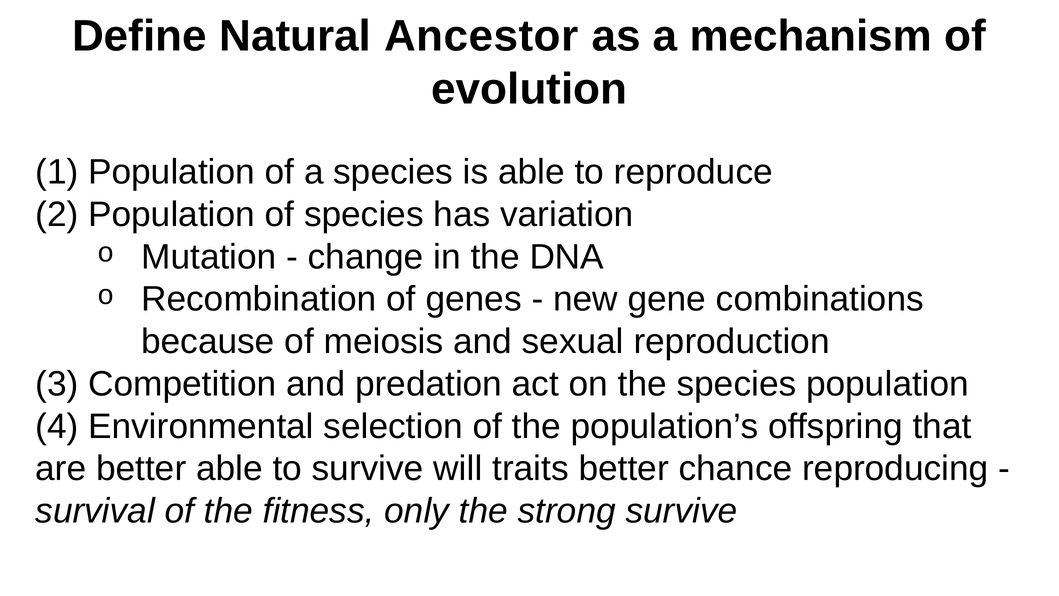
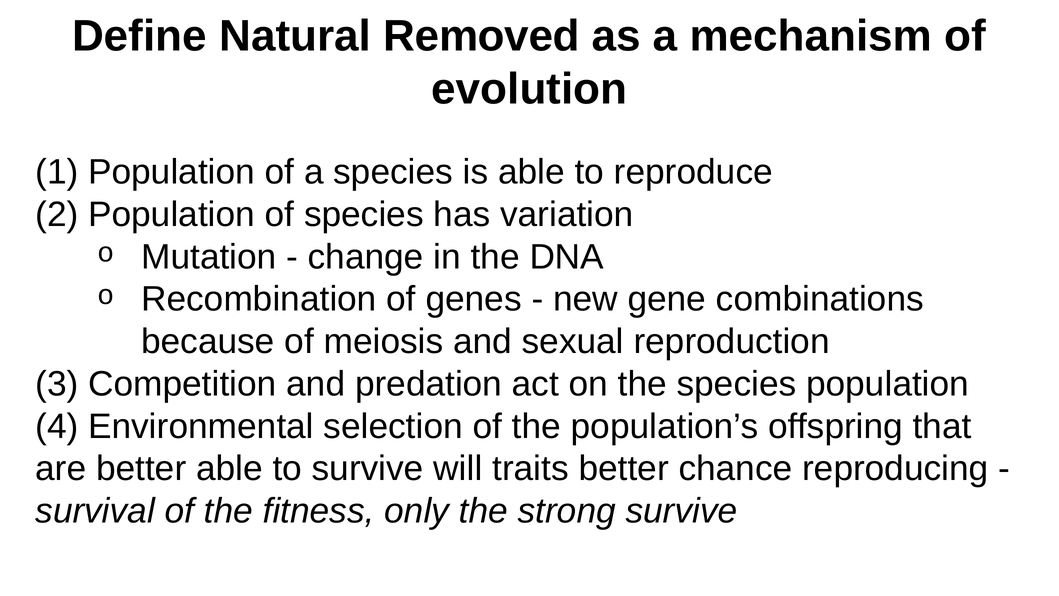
Ancestor: Ancestor -> Removed
